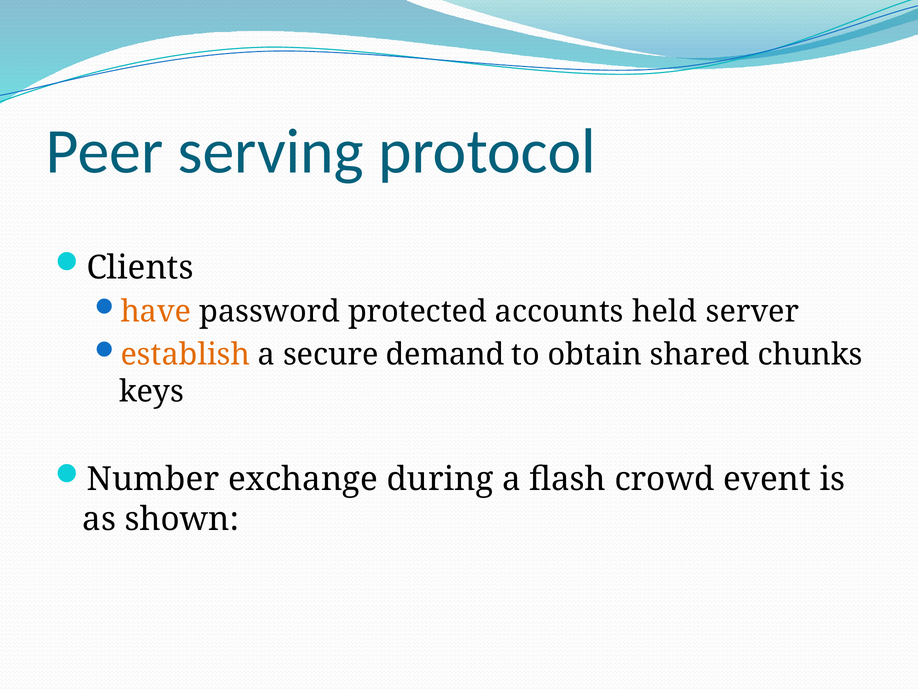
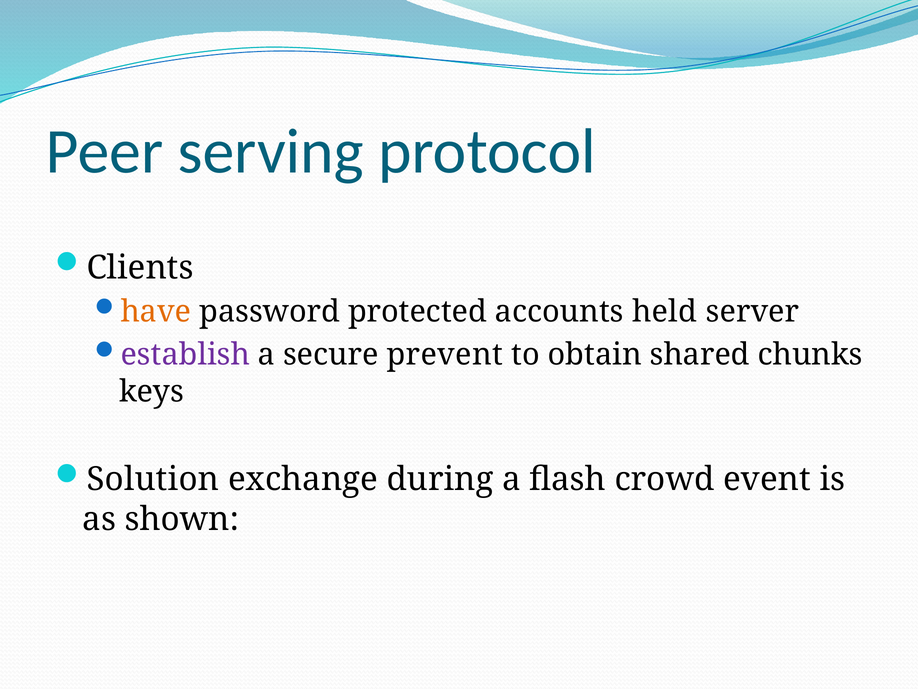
establish colour: orange -> purple
demand: demand -> prevent
Number: Number -> Solution
